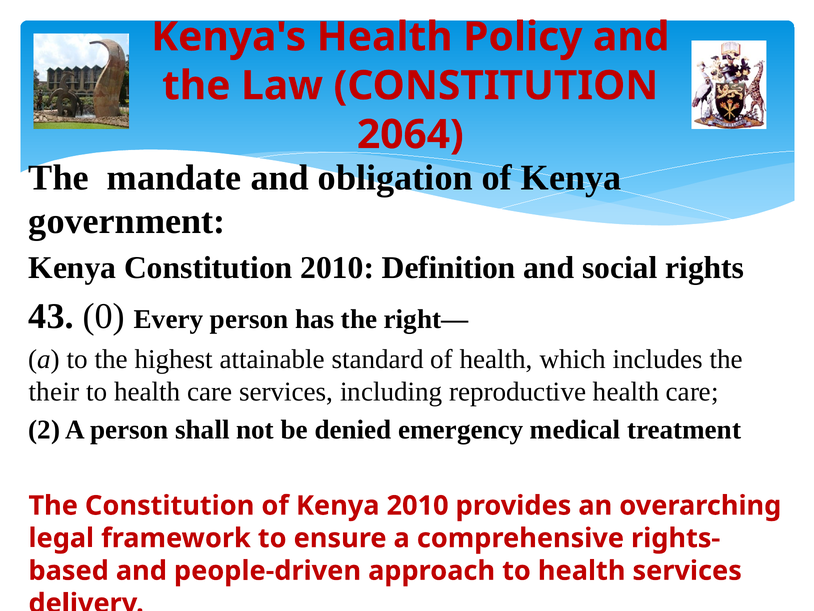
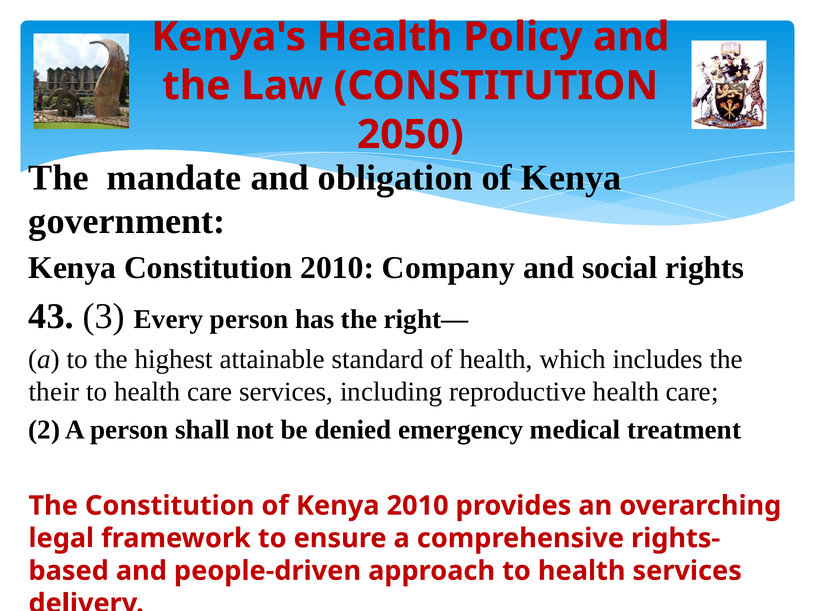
2064: 2064 -> 2050
Definition: Definition -> Company
0: 0 -> 3
